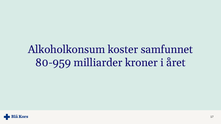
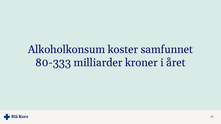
80-959: 80-959 -> 80-333
